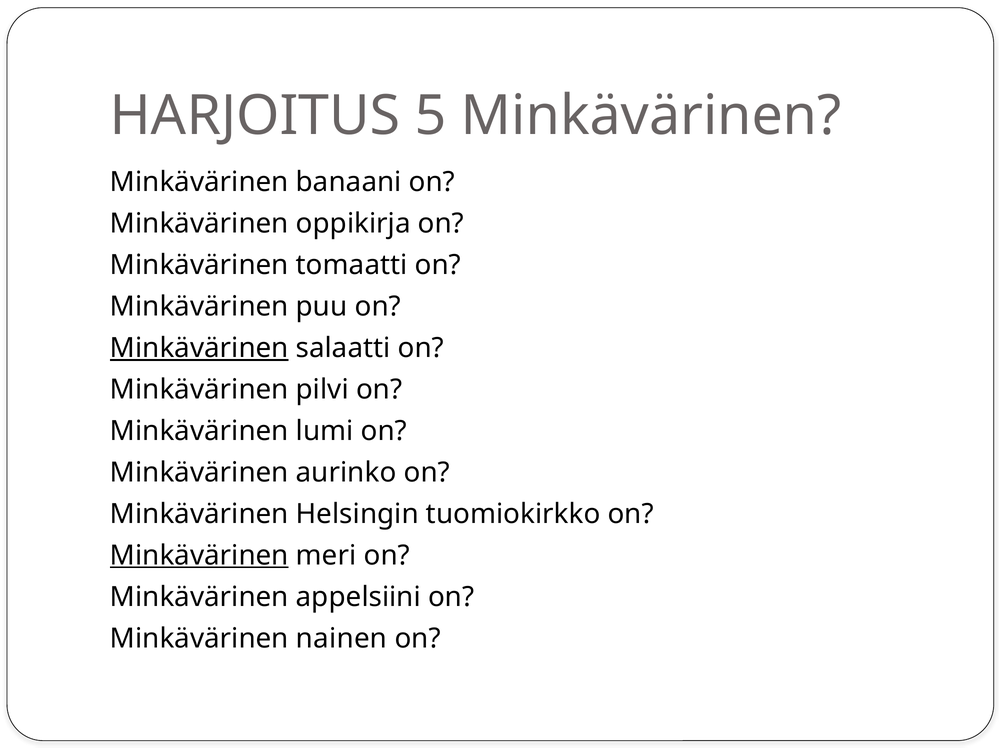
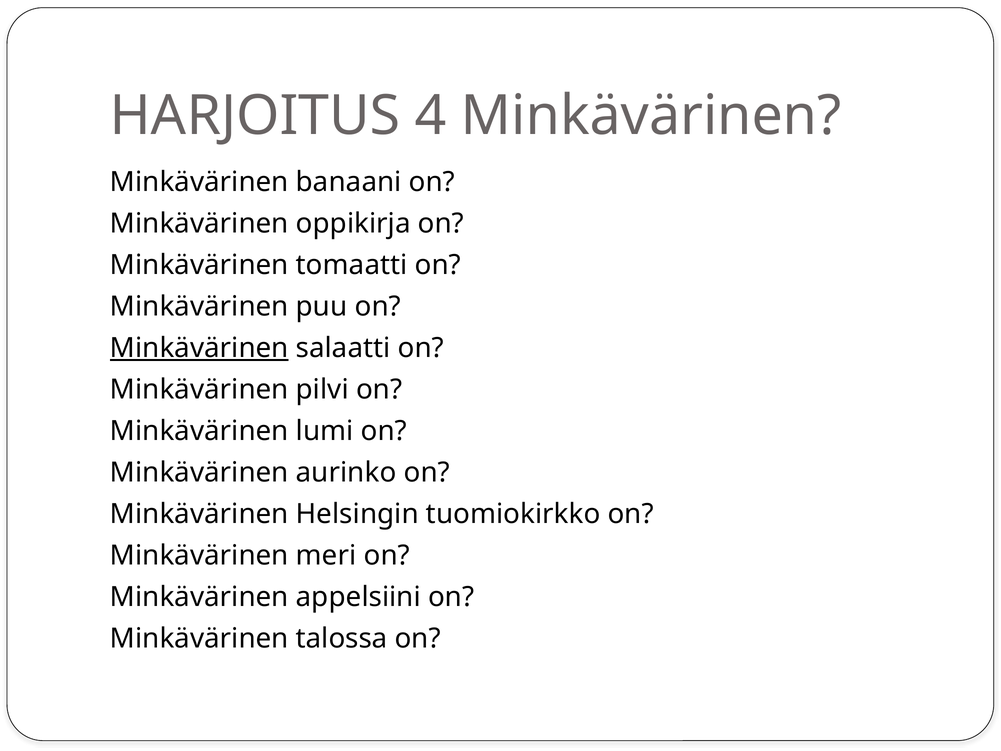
5: 5 -> 4
Minkävärinen at (199, 555) underline: present -> none
nainen: nainen -> talossa
